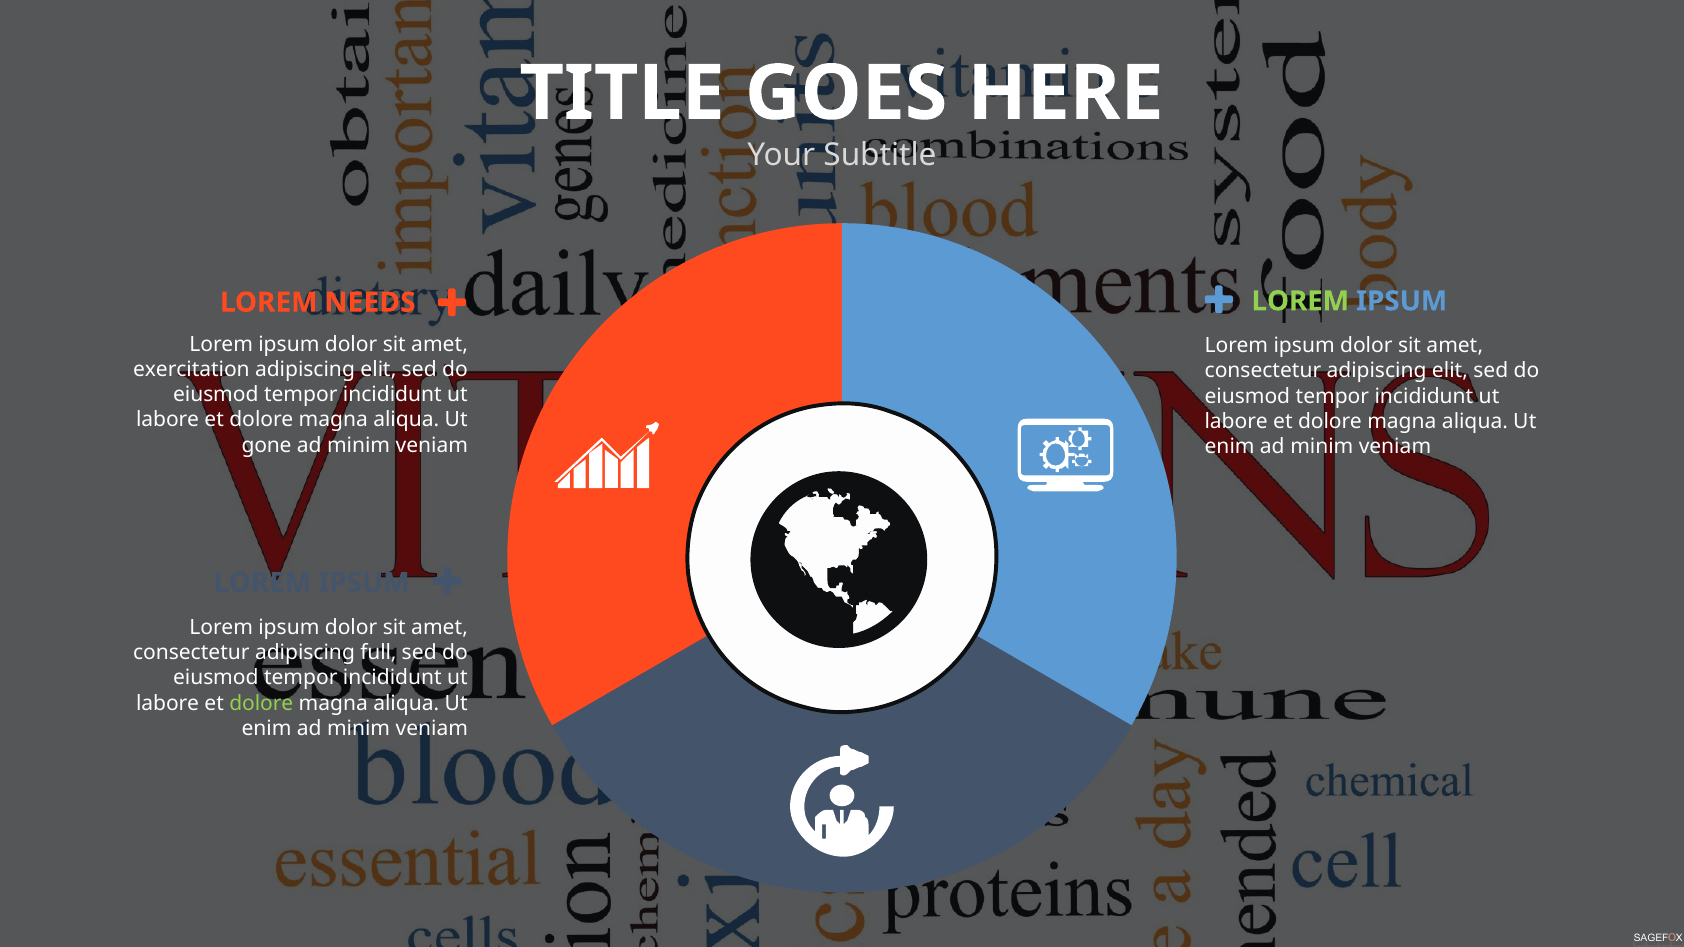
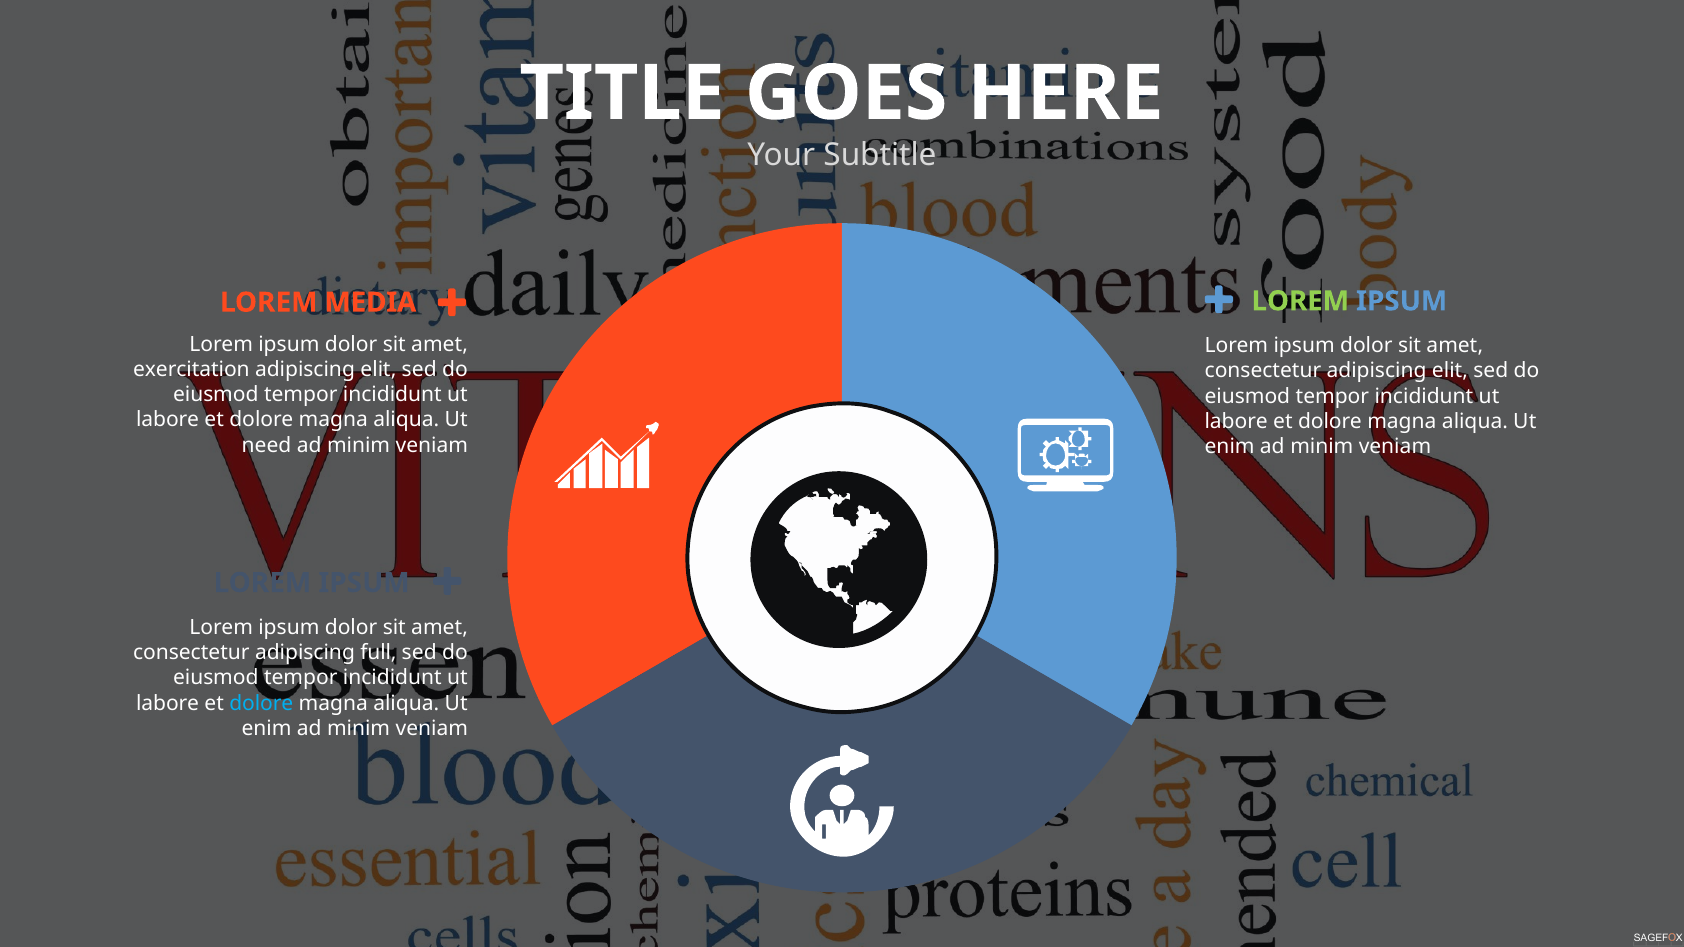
NEEDS: NEEDS -> MEDIA
gone: gone -> need
dolore at (261, 703) colour: light green -> light blue
